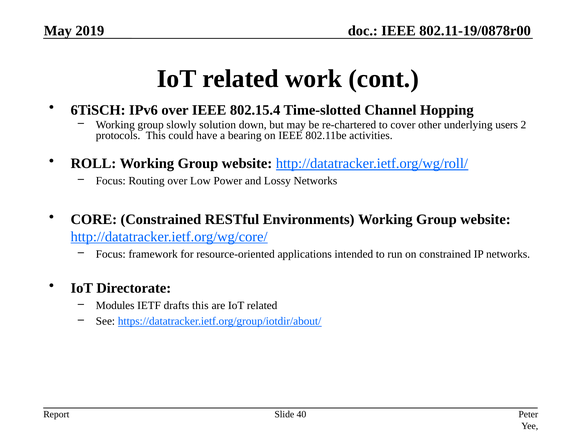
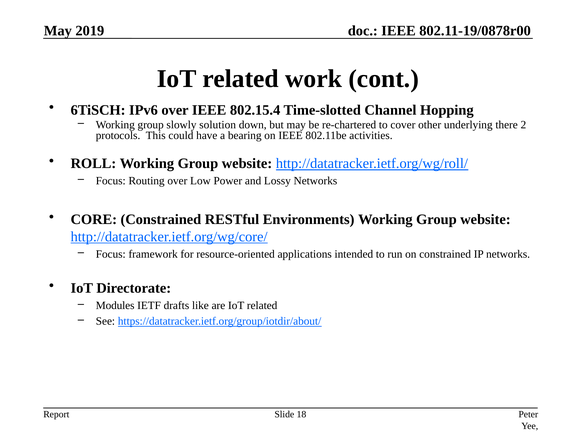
users: users -> there
drafts this: this -> like
40: 40 -> 18
